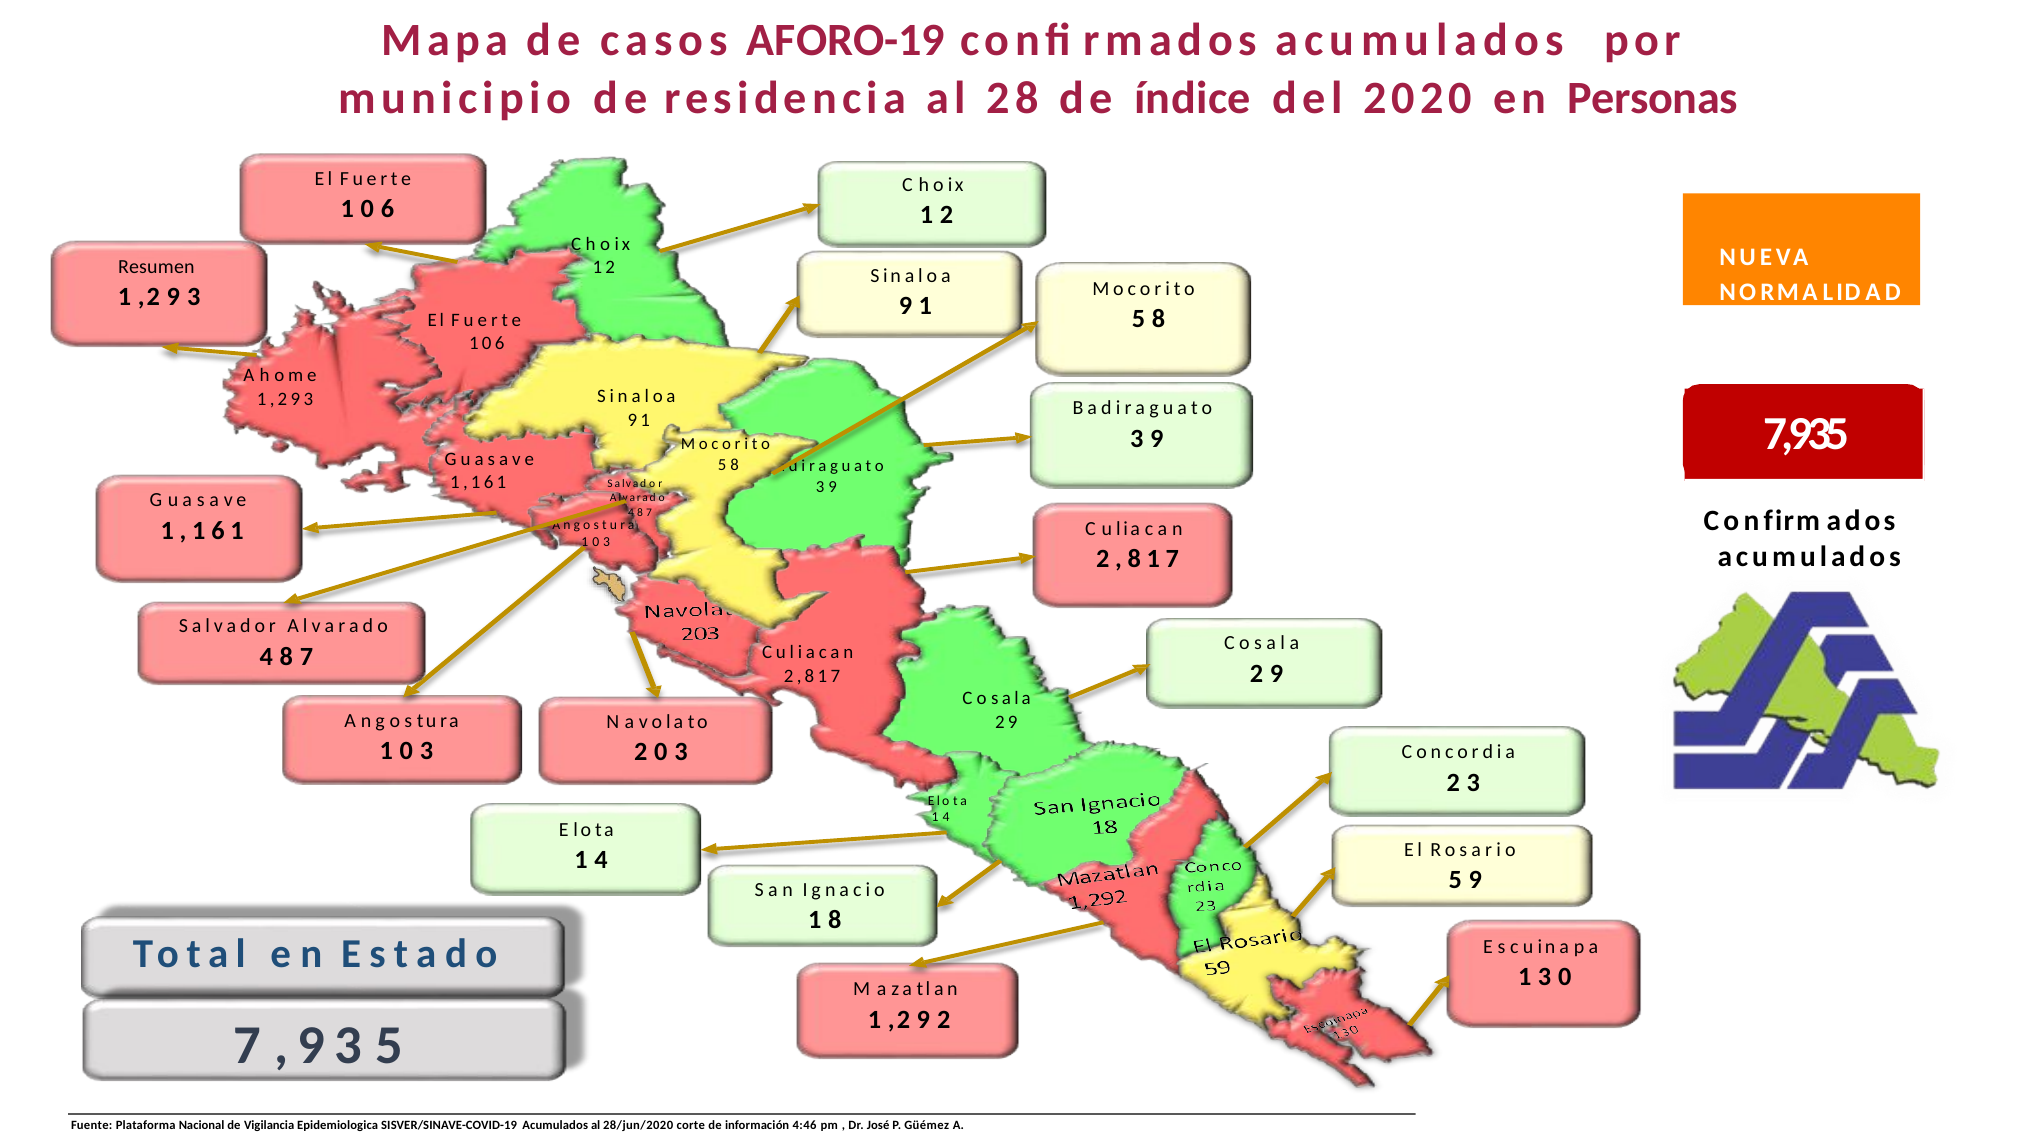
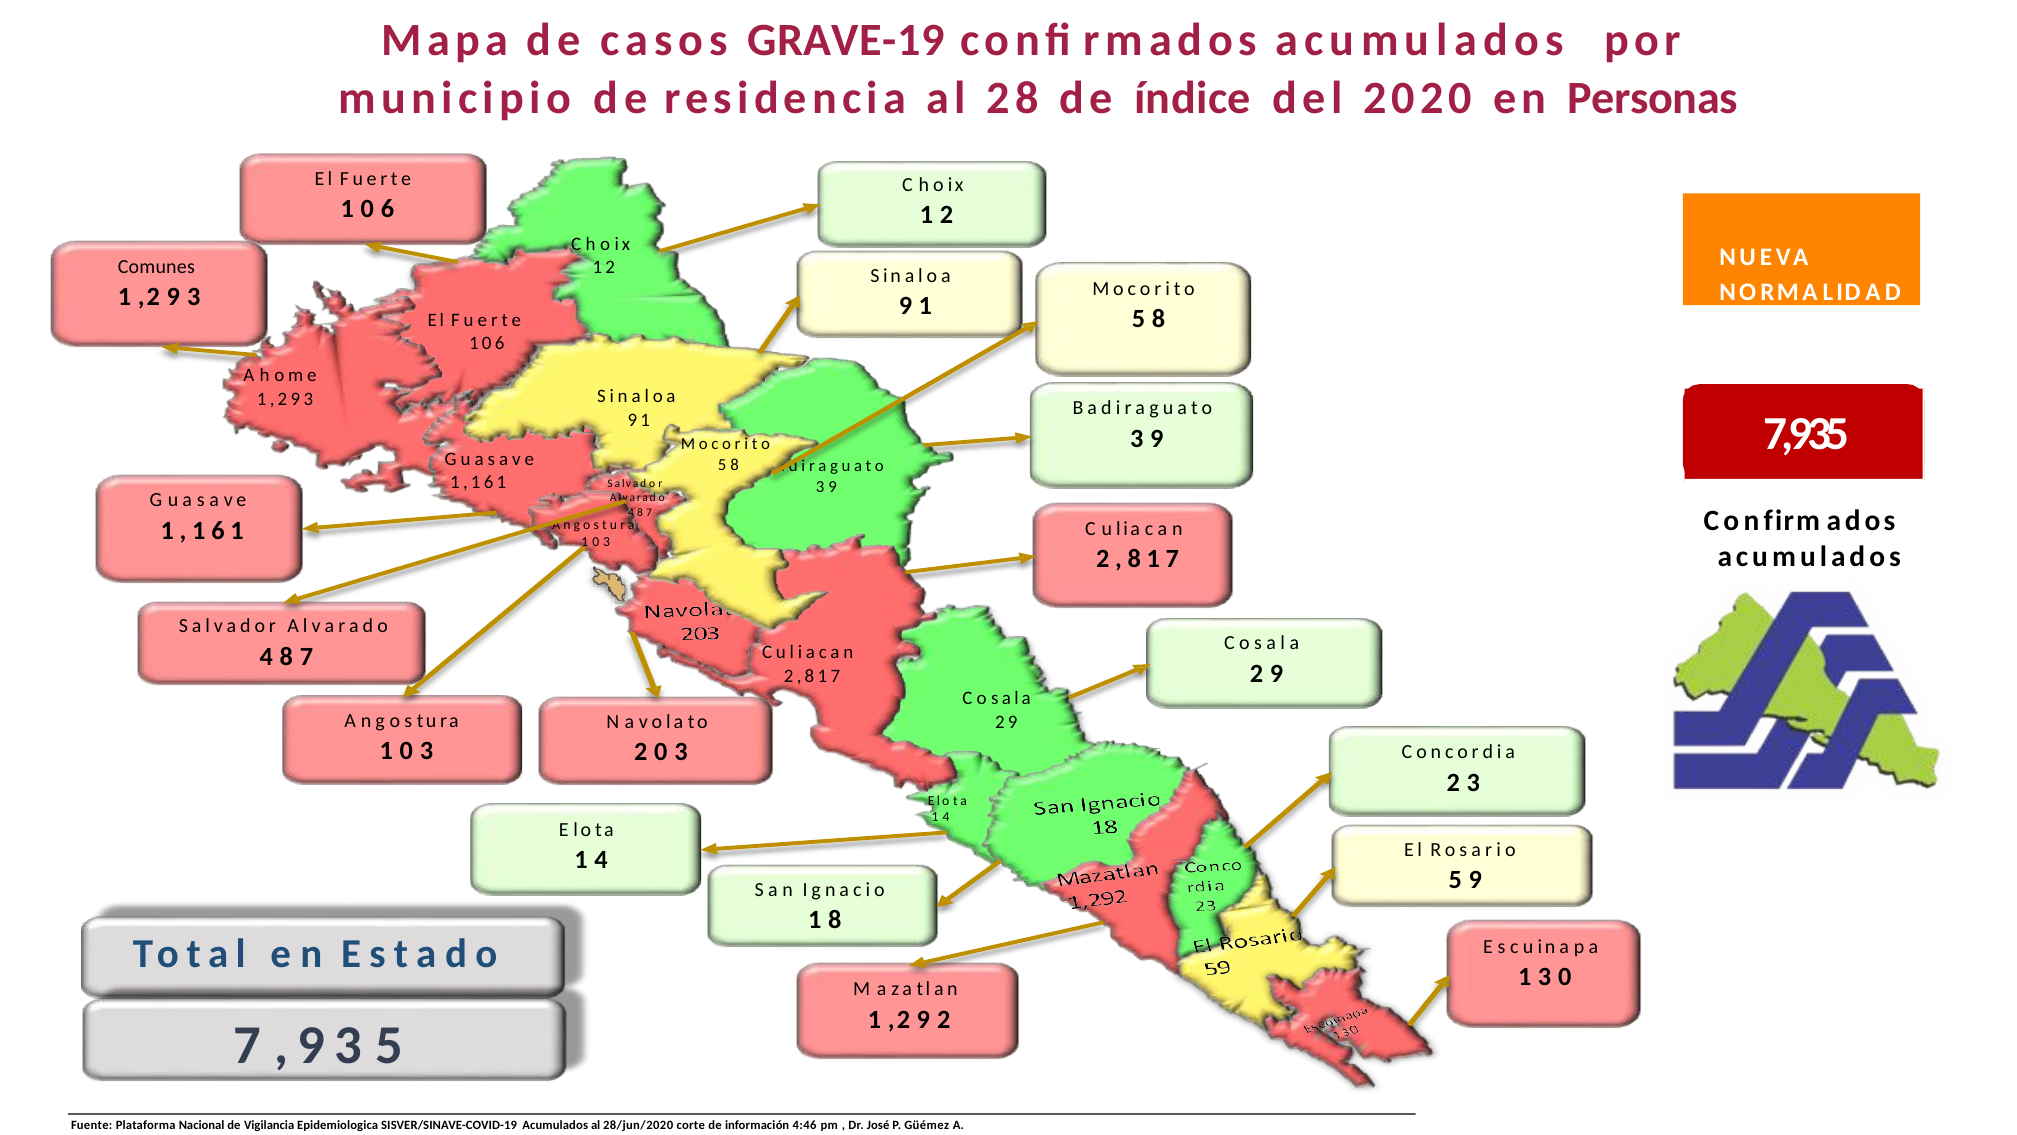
AFORO-19: AFORO-19 -> GRAVE-19
Resumen: Resumen -> Comunes
